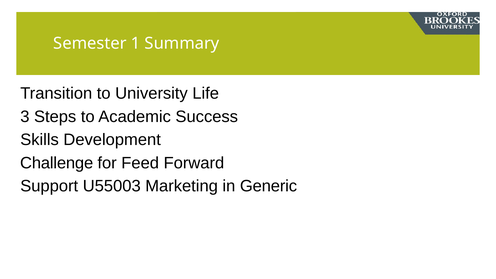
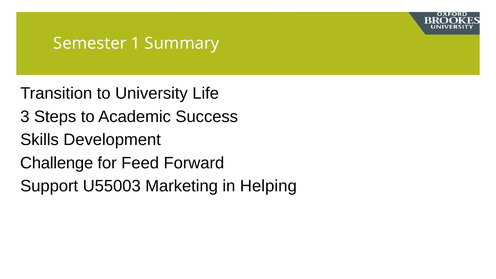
Generic: Generic -> Helping
